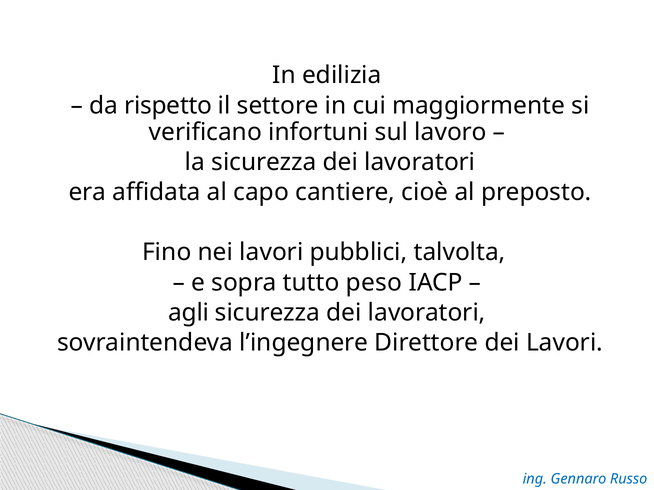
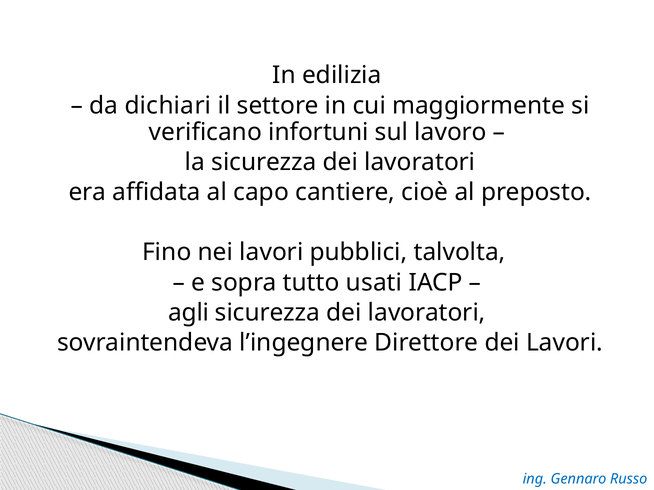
rispetto: rispetto -> dichiari
peso: peso -> usati
